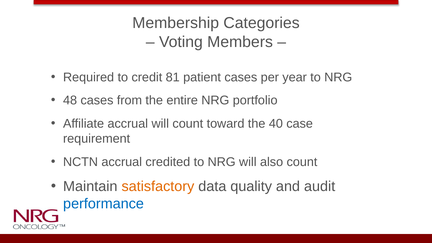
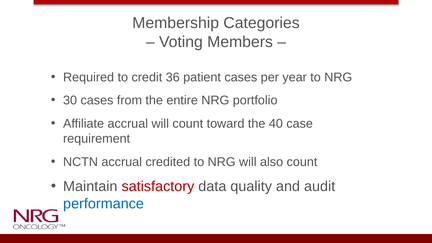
81: 81 -> 36
48: 48 -> 30
satisfactory colour: orange -> red
